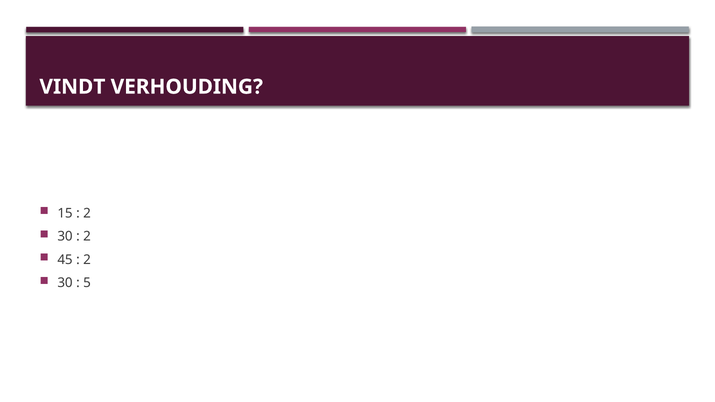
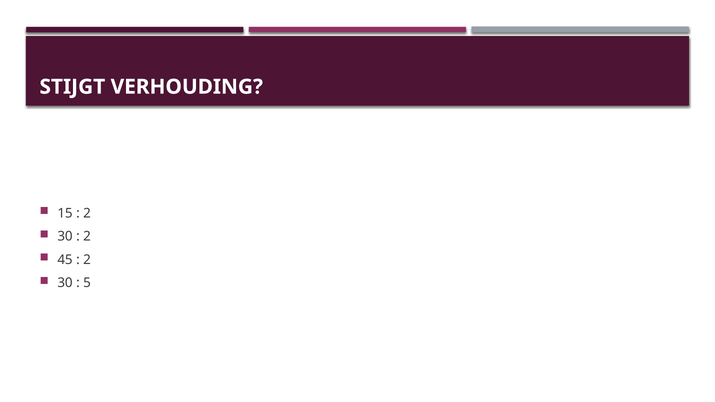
VINDT: VINDT -> STIJGT
